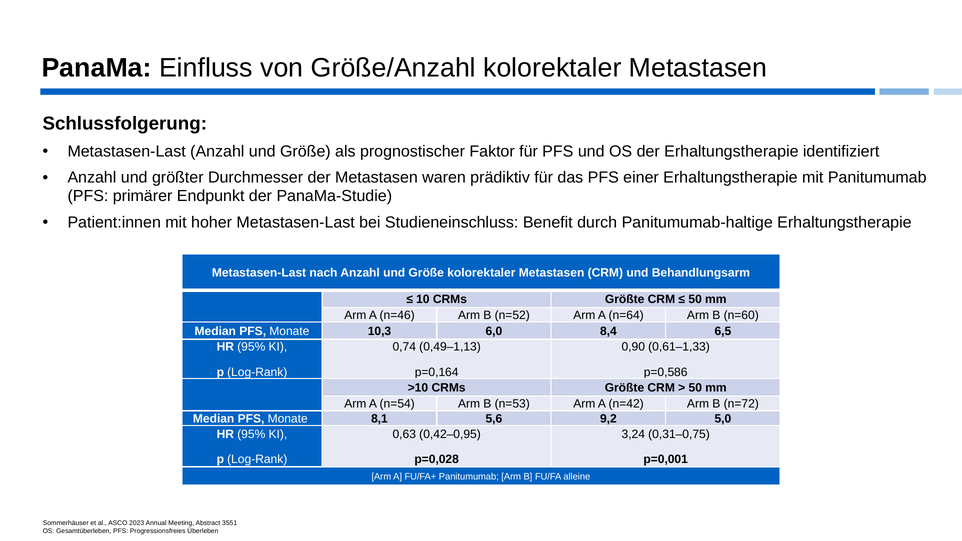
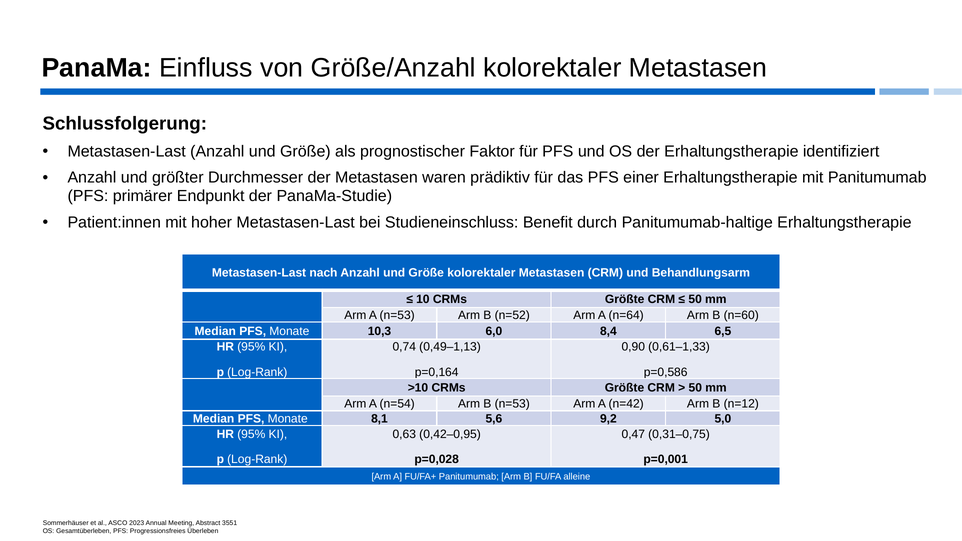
A n=46: n=46 -> n=53
n=72: n=72 -> n=12
3,24: 3,24 -> 0,47
